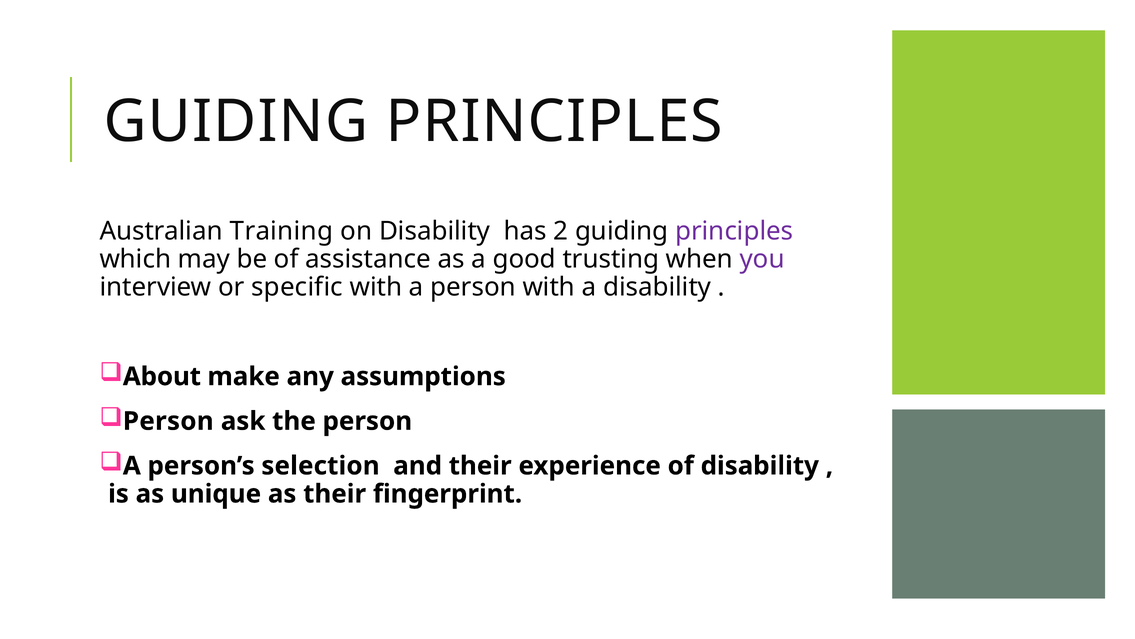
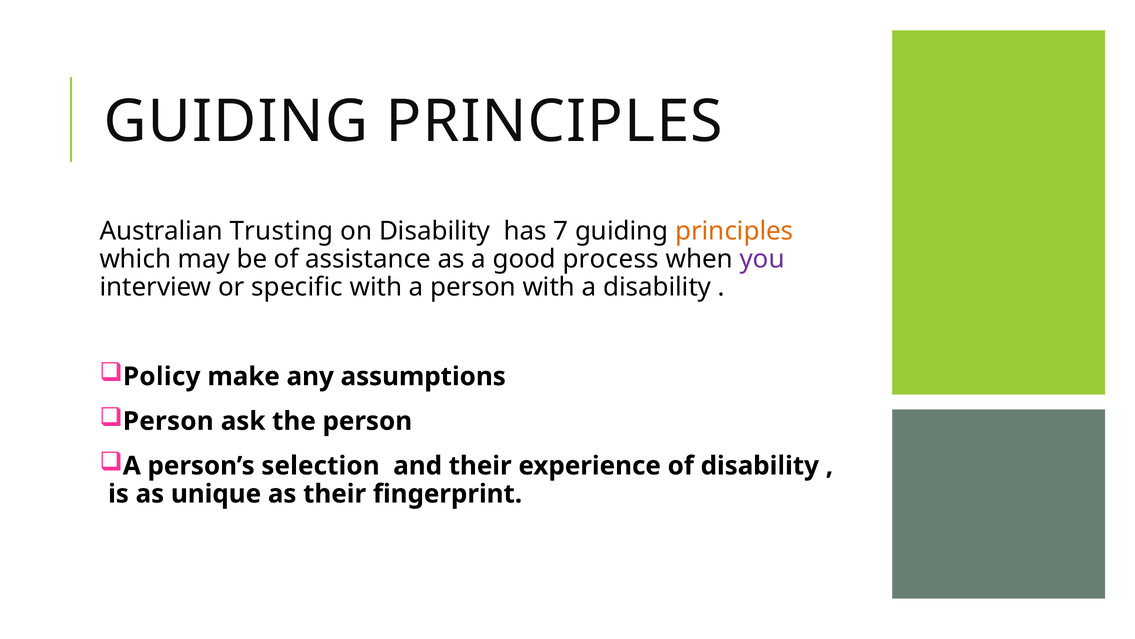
Training: Training -> Trusting
2: 2 -> 7
principles at (734, 231) colour: purple -> orange
trusting: trusting -> process
About: About -> Policy
